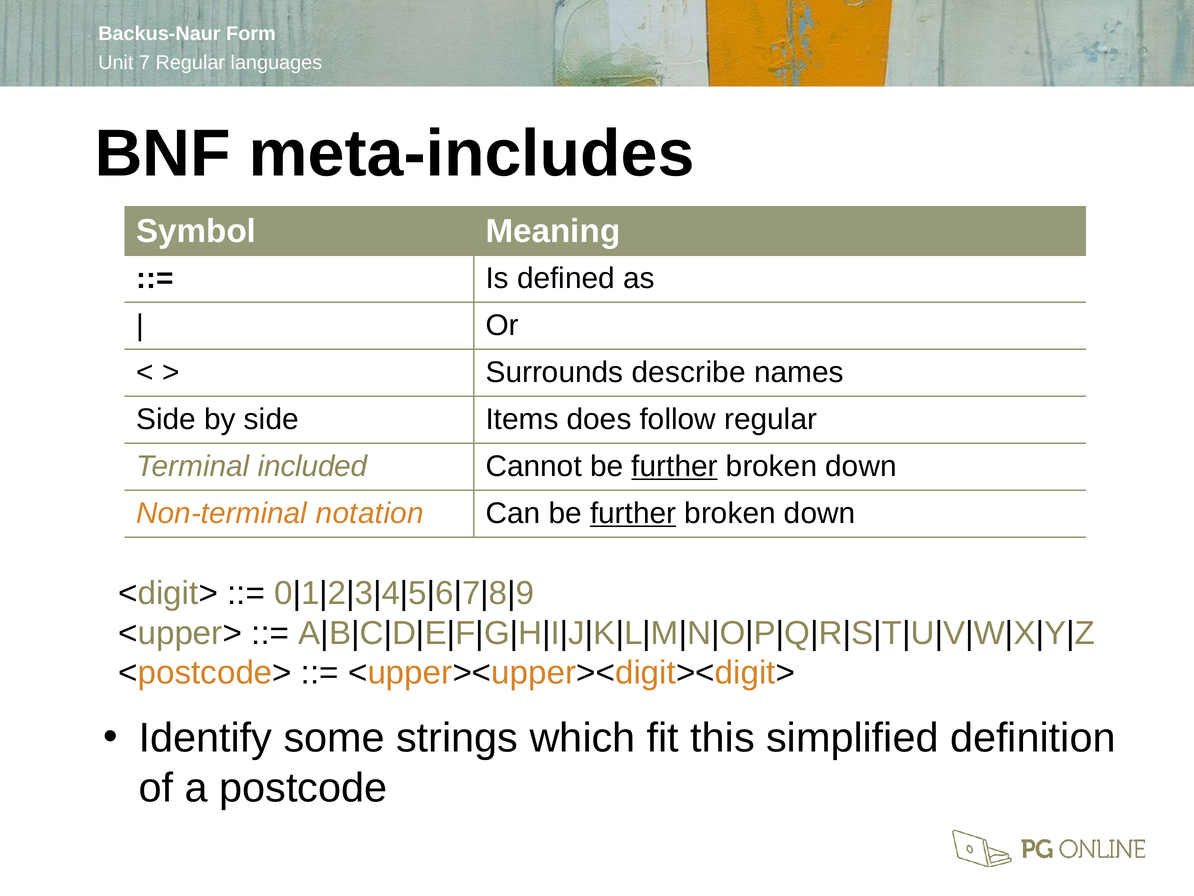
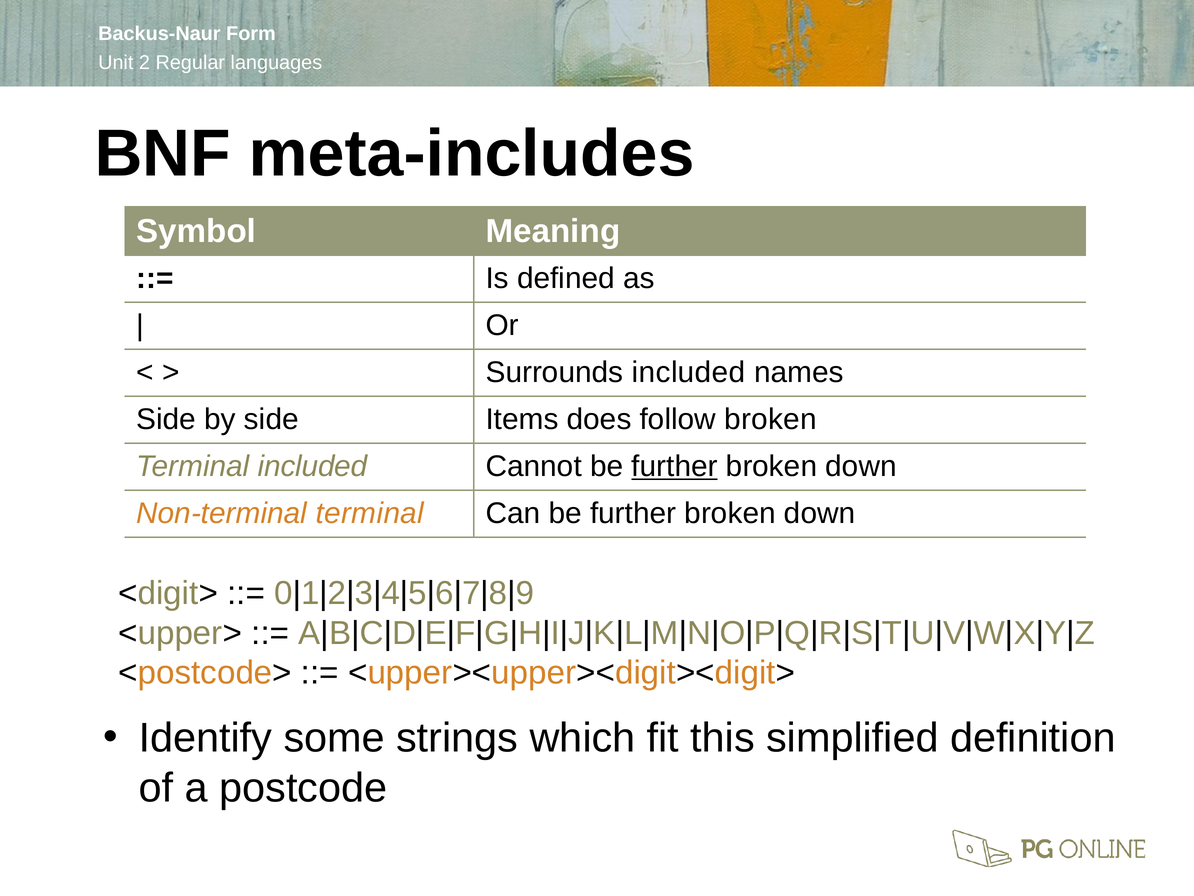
7: 7 -> 2
Surrounds describe: describe -> included
follow regular: regular -> broken
Non-terminal notation: notation -> terminal
further at (633, 513) underline: present -> none
